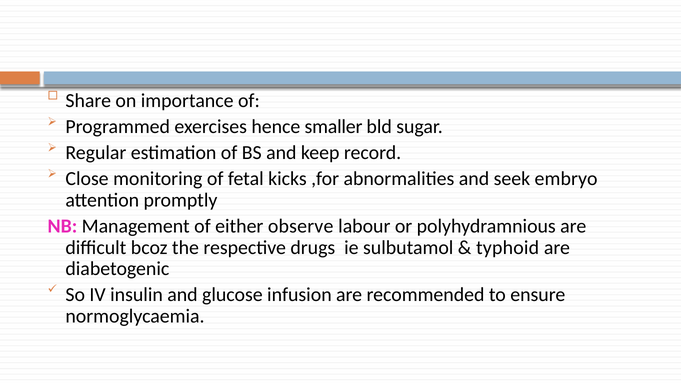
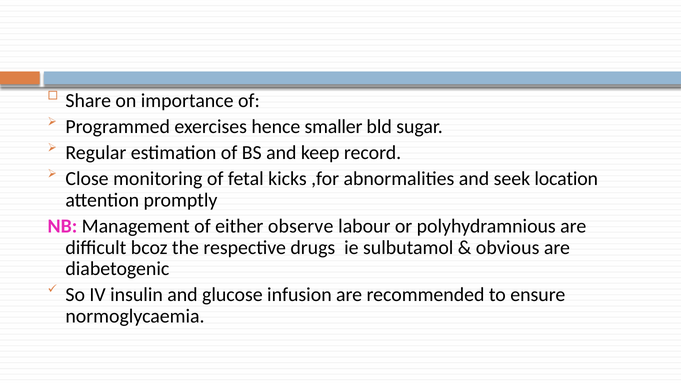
embryo: embryo -> location
typhoid: typhoid -> obvious
